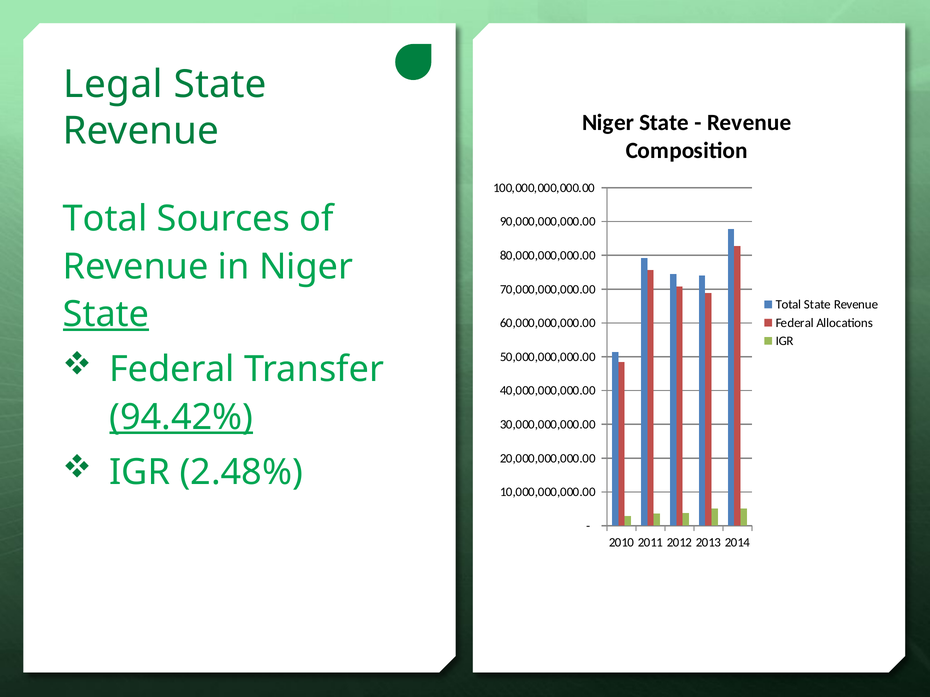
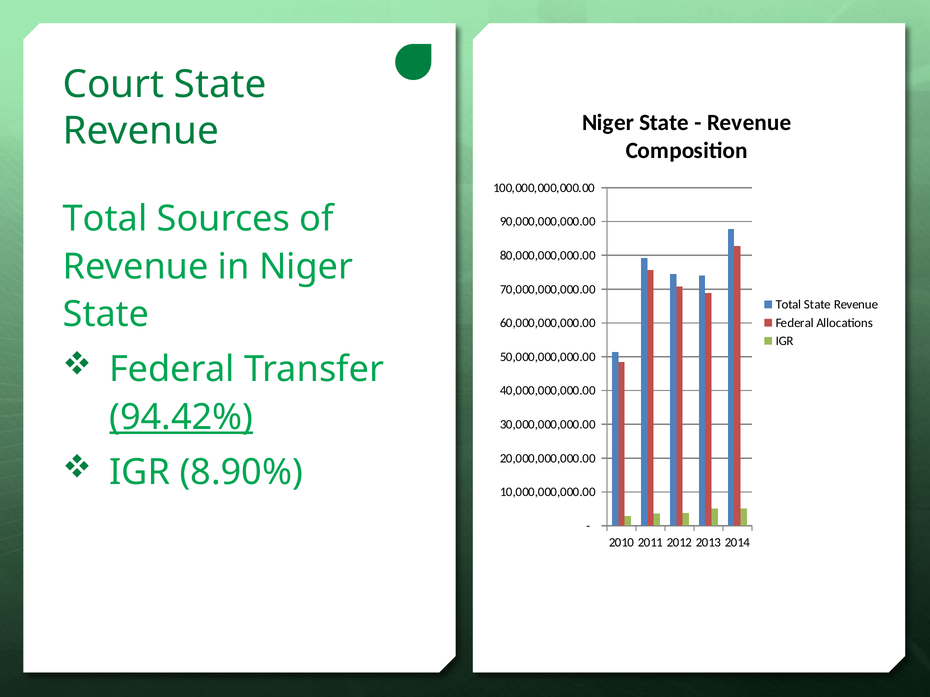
Legal: Legal -> Court
State at (106, 314) underline: present -> none
2.48%: 2.48% -> 8.90%
